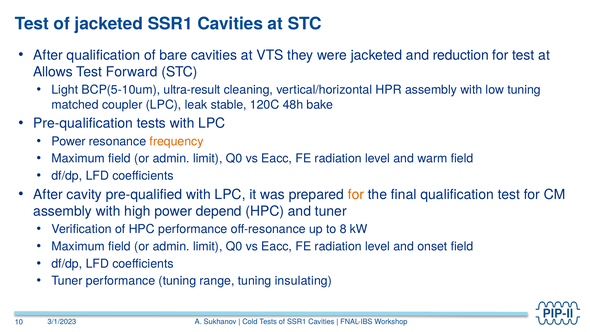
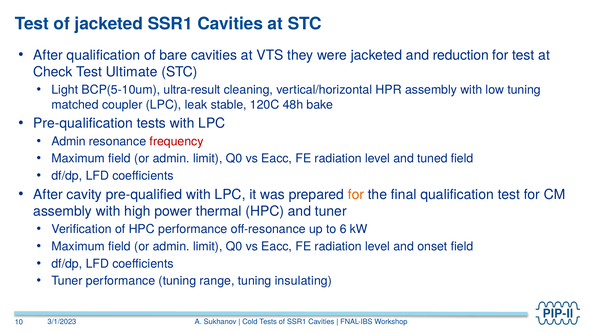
Allows: Allows -> Check
Forward: Forward -> Ultimate
Power at (69, 141): Power -> Admin
frequency colour: orange -> red
warm: warm -> tuned
depend: depend -> thermal
8: 8 -> 6
